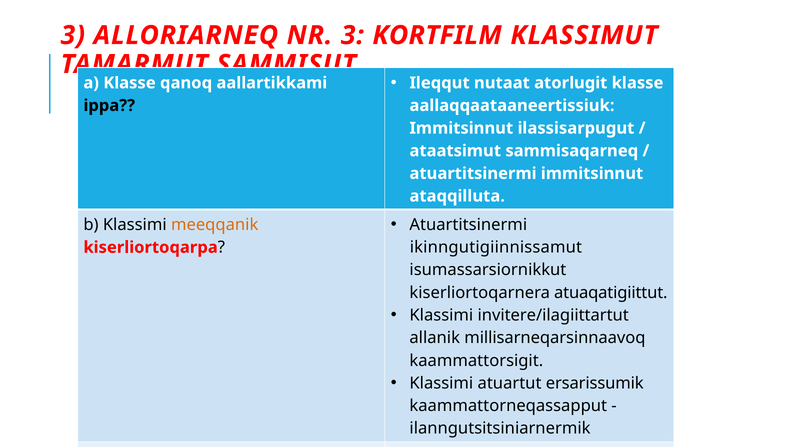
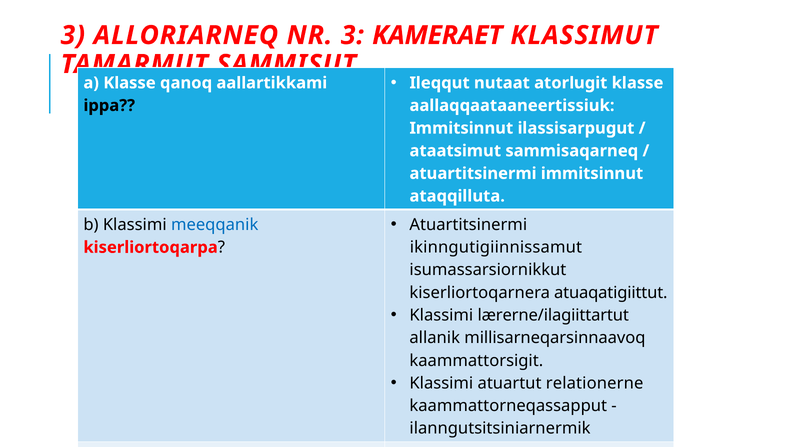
KORTFILM: KORTFILM -> KAMERAET
meeqqanik colour: orange -> blue
invitere/ilagiittartut: invitere/ilagiittartut -> lærerne/ilagiittartut
ersarissumik: ersarissumik -> relationerne
